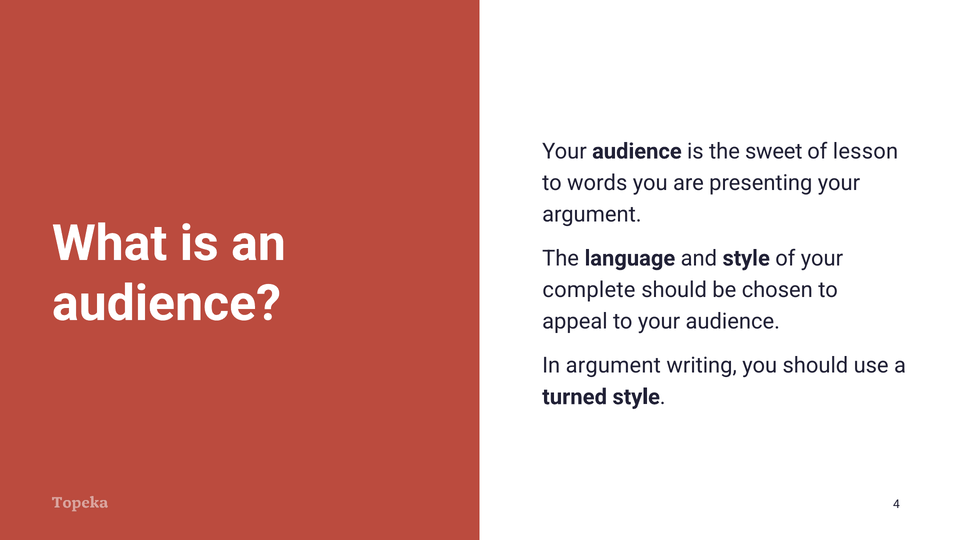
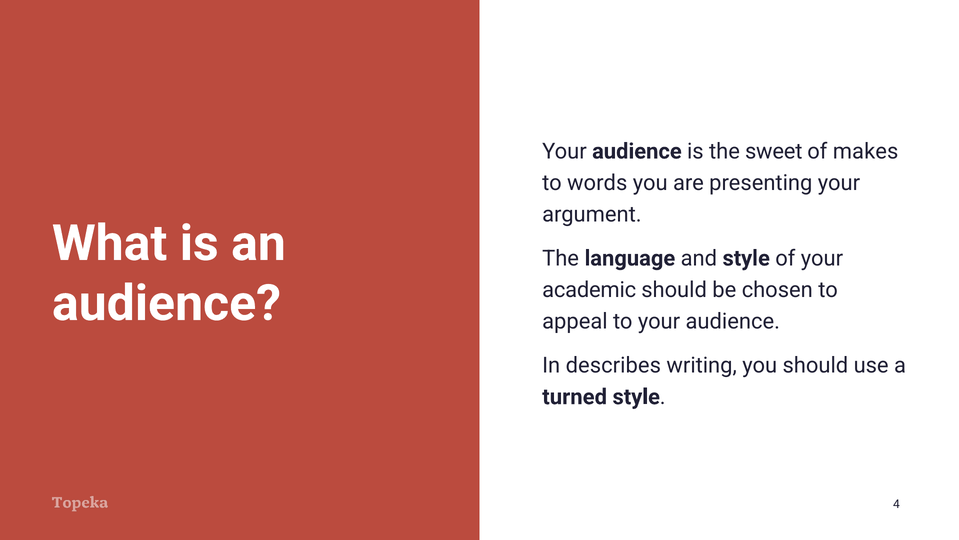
lesson: lesson -> makes
complete: complete -> academic
In argument: argument -> describes
